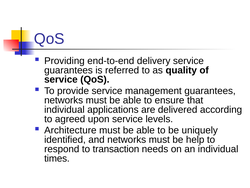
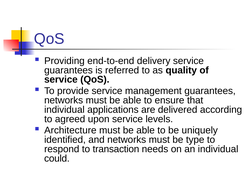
help: help -> type
times: times -> could
